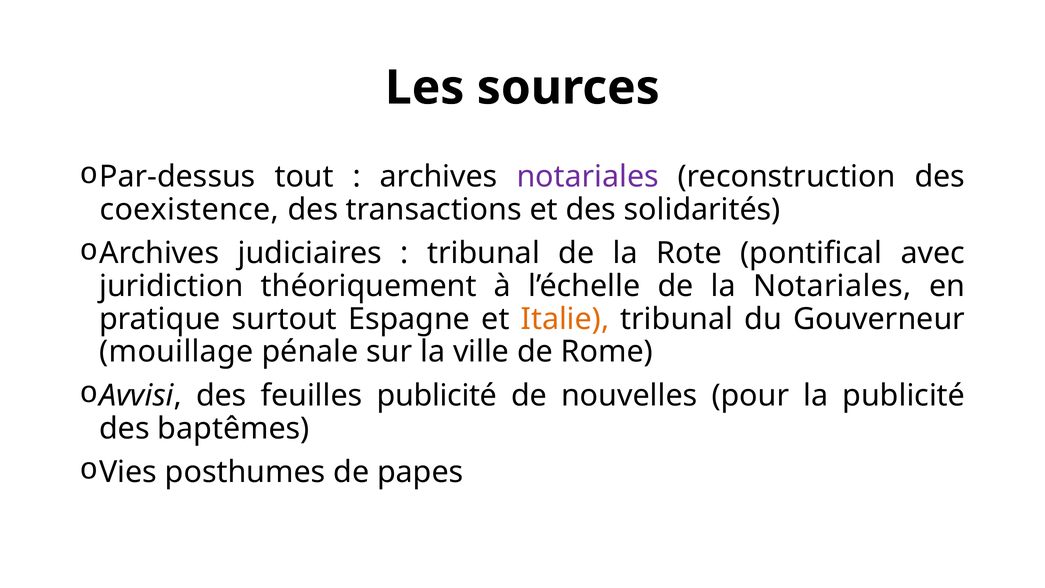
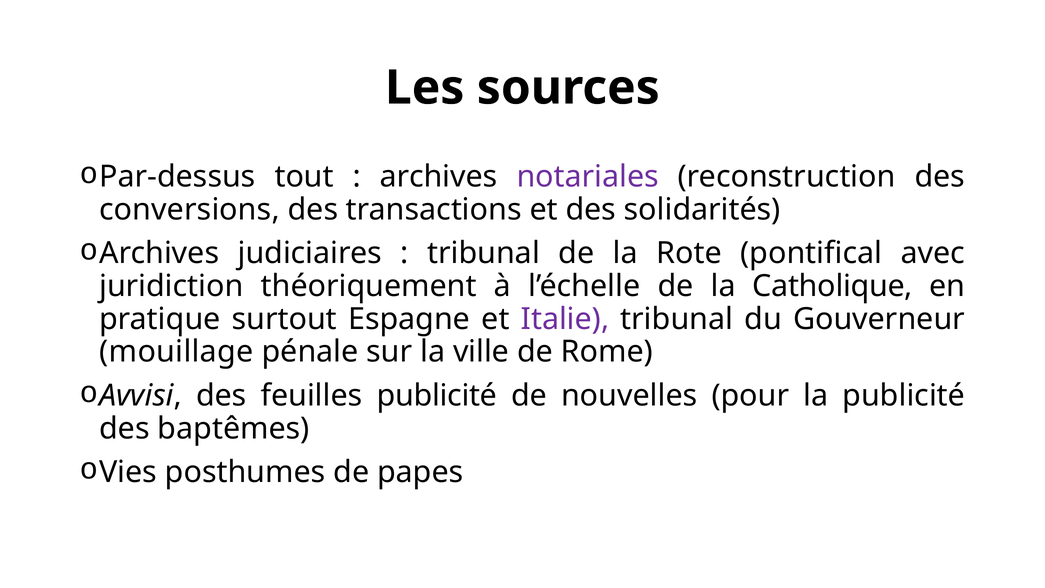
coexistence: coexistence -> conversions
la Notariales: Notariales -> Catholique
Italie colour: orange -> purple
